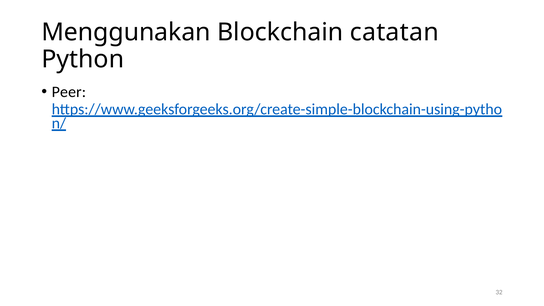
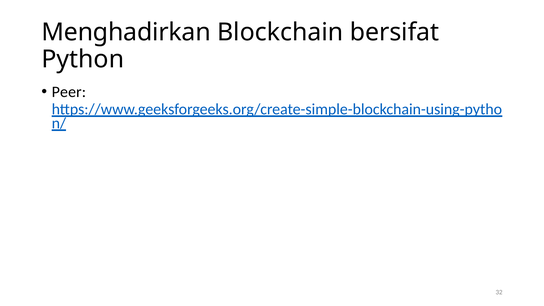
Menggunakan: Menggunakan -> Menghadirkan
catatan: catatan -> bersifat
